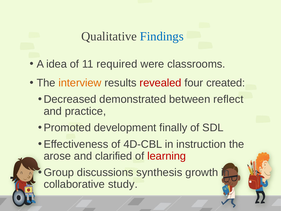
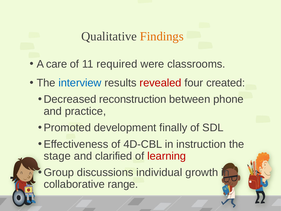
Findings colour: blue -> orange
idea: idea -> care
interview colour: orange -> blue
demonstrated: demonstrated -> reconstruction
reflect: reflect -> phone
arose: arose -> stage
synthesis: synthesis -> individual
study: study -> range
